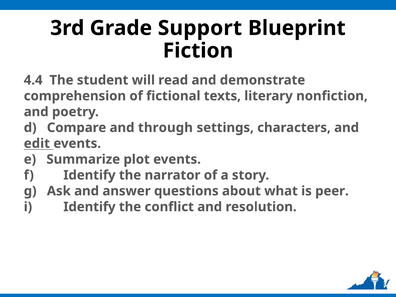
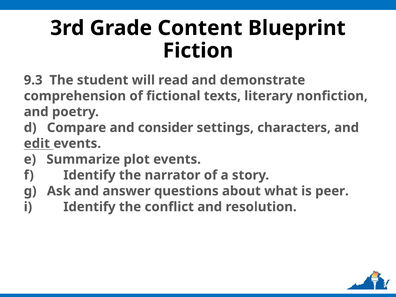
Support: Support -> Content
4.4: 4.4 -> 9.3
through: through -> consider
